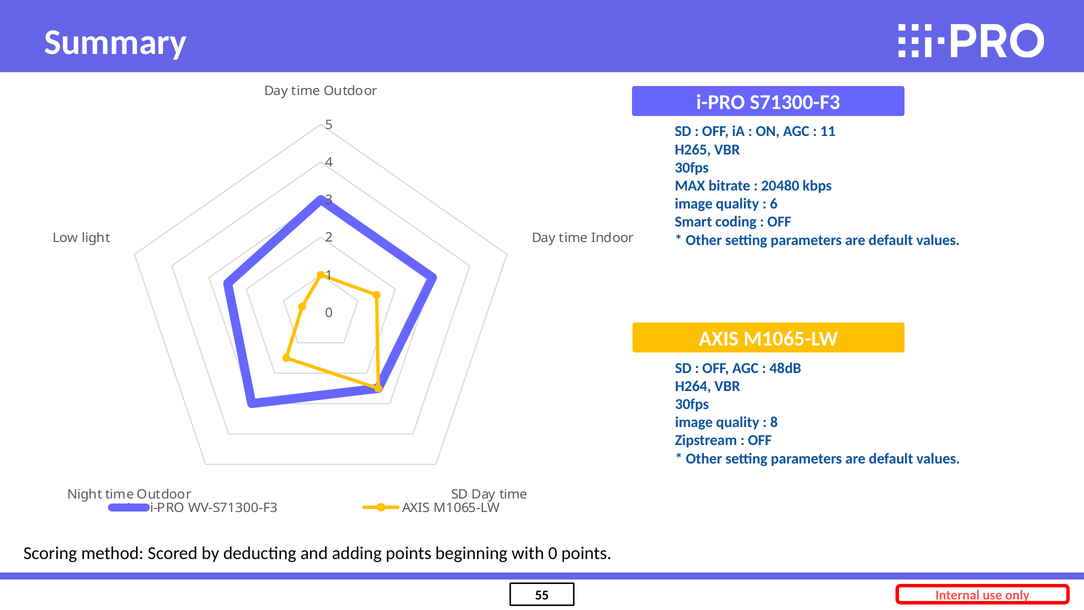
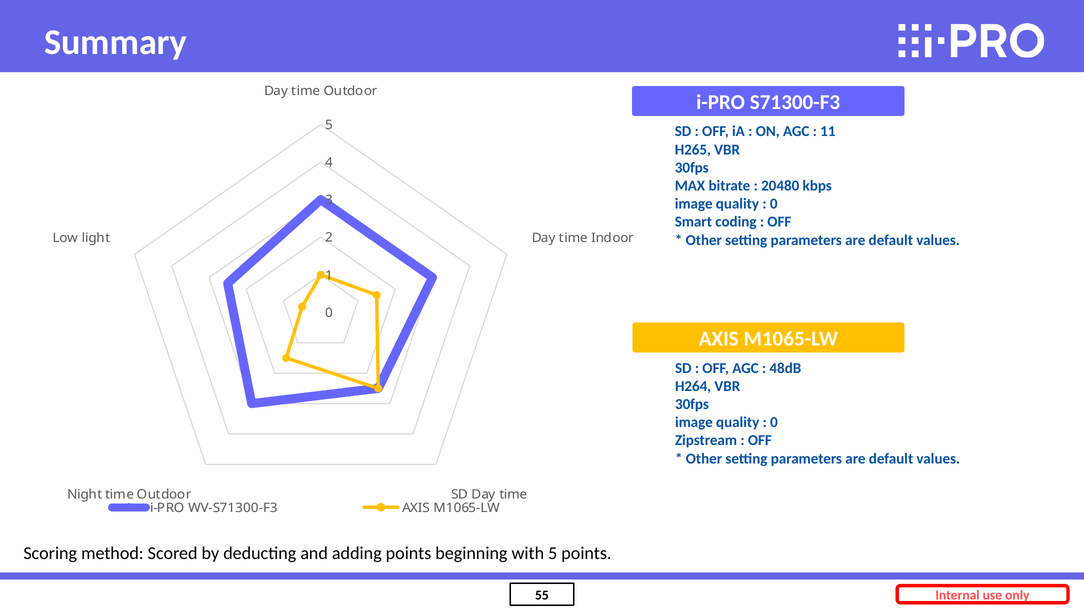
6 at (774, 204): 6 -> 0
8 at (774, 422): 8 -> 0
with 0: 0 -> 5
